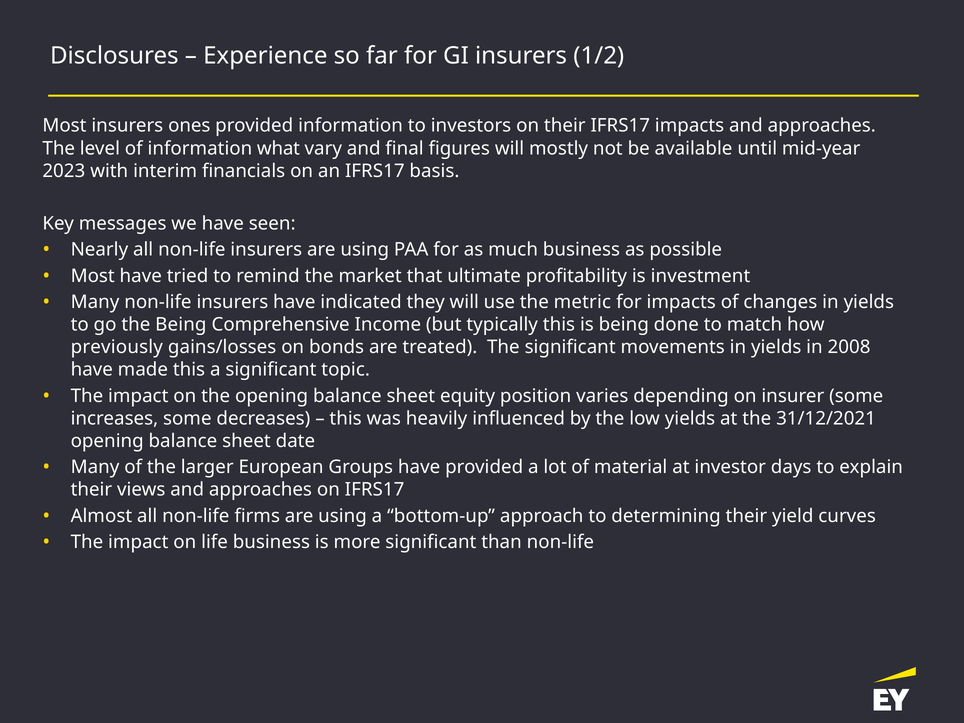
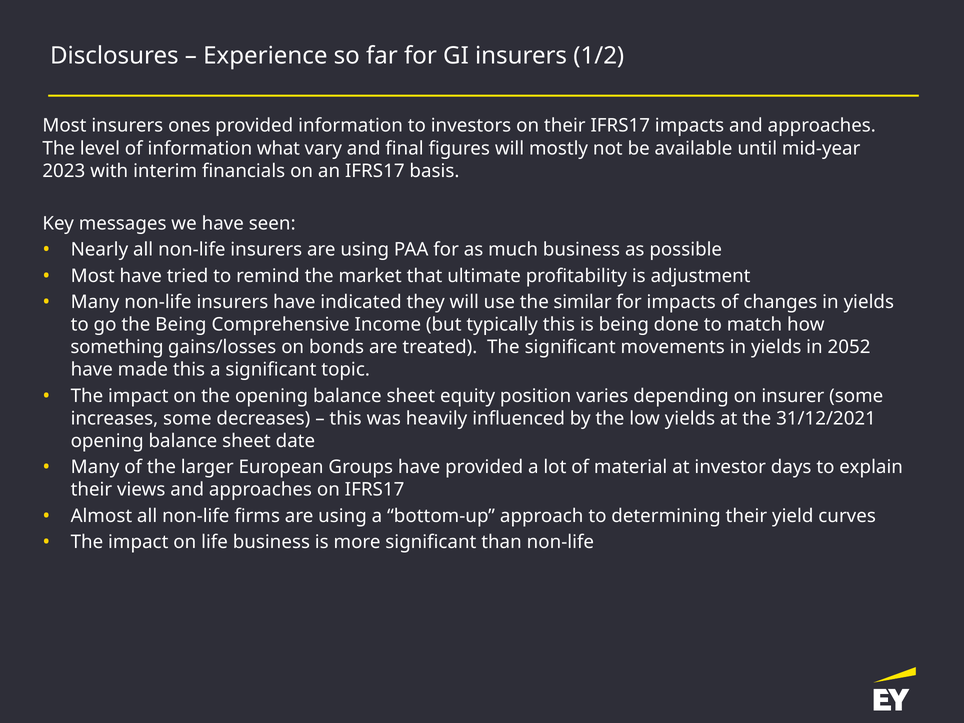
investment: investment -> adjustment
metric: metric -> similar
previously: previously -> something
2008: 2008 -> 2052
